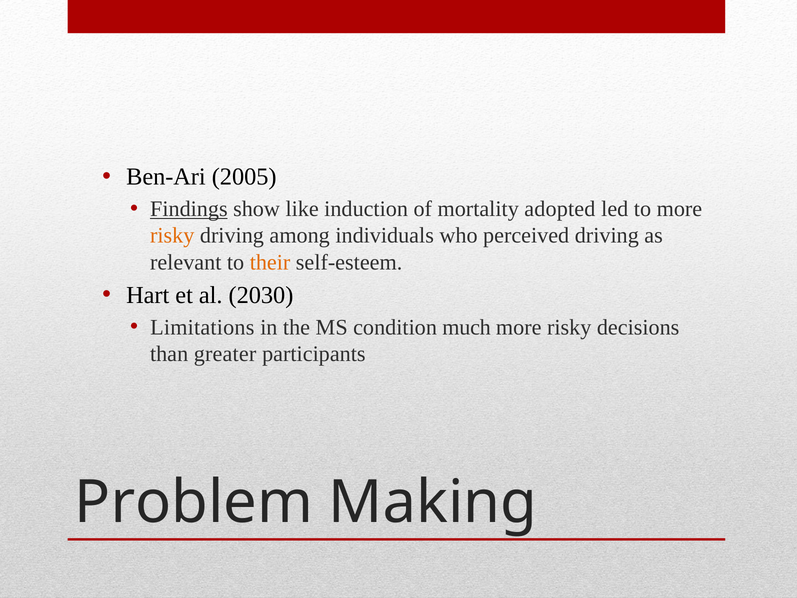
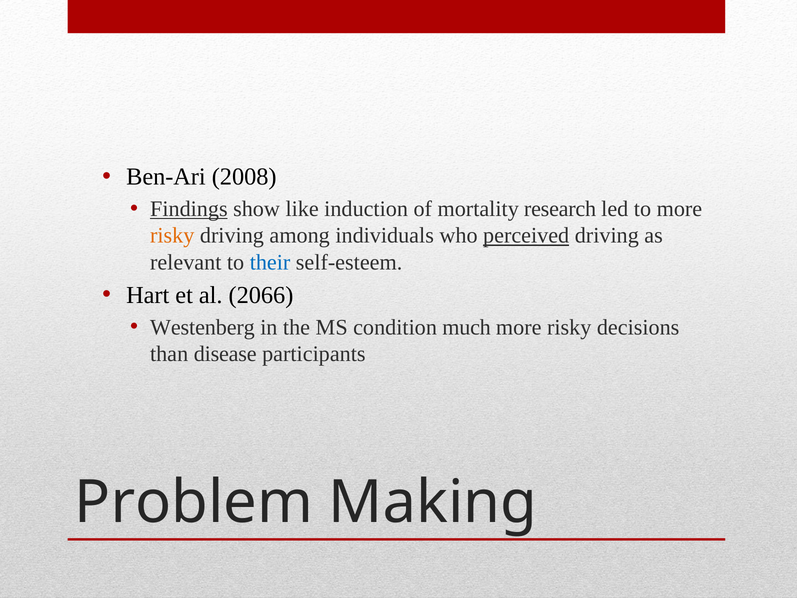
2005: 2005 -> 2008
adopted: adopted -> research
perceived underline: none -> present
their colour: orange -> blue
2030: 2030 -> 2066
Limitations: Limitations -> Westenberg
greater: greater -> disease
